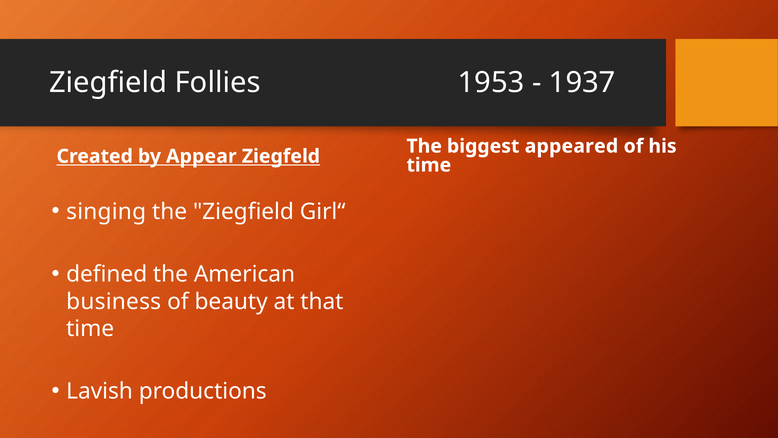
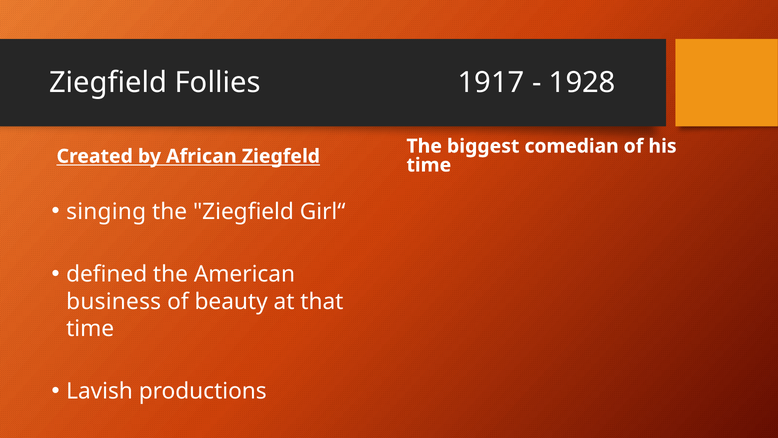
1953: 1953 -> 1917
1937: 1937 -> 1928
appeared: appeared -> comedian
Appear: Appear -> African
